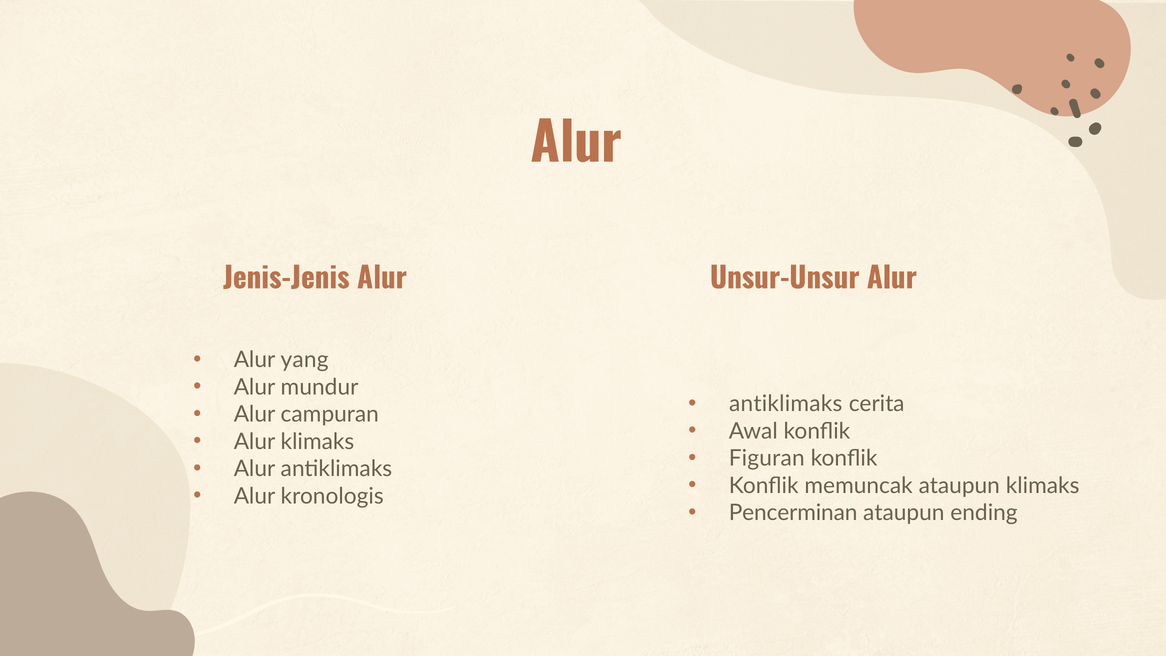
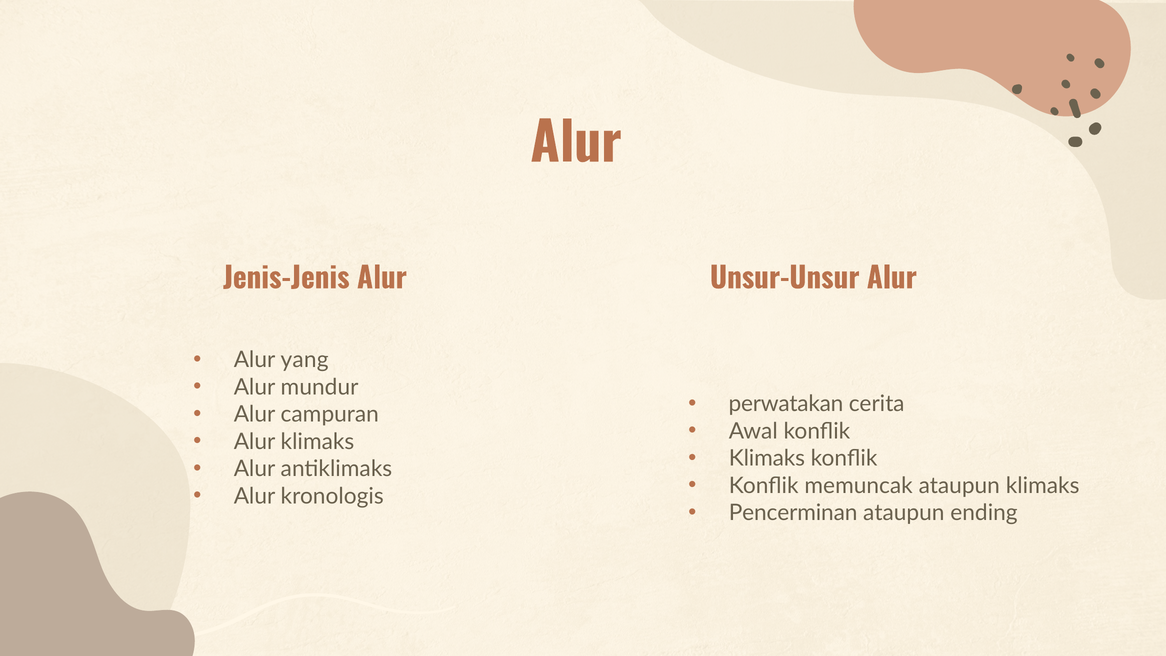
antiklimaks at (786, 404): antiklimaks -> perwatakan
Figuran at (767, 458): Figuran -> Klimaks
